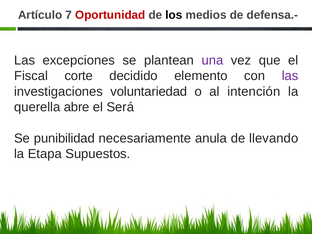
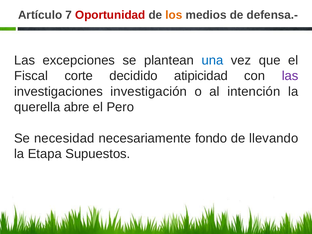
los colour: black -> orange
una colour: purple -> blue
elemento: elemento -> atipicidad
voluntariedad: voluntariedad -> investigación
Será: Será -> Pero
punibilidad: punibilidad -> necesidad
anula: anula -> fondo
